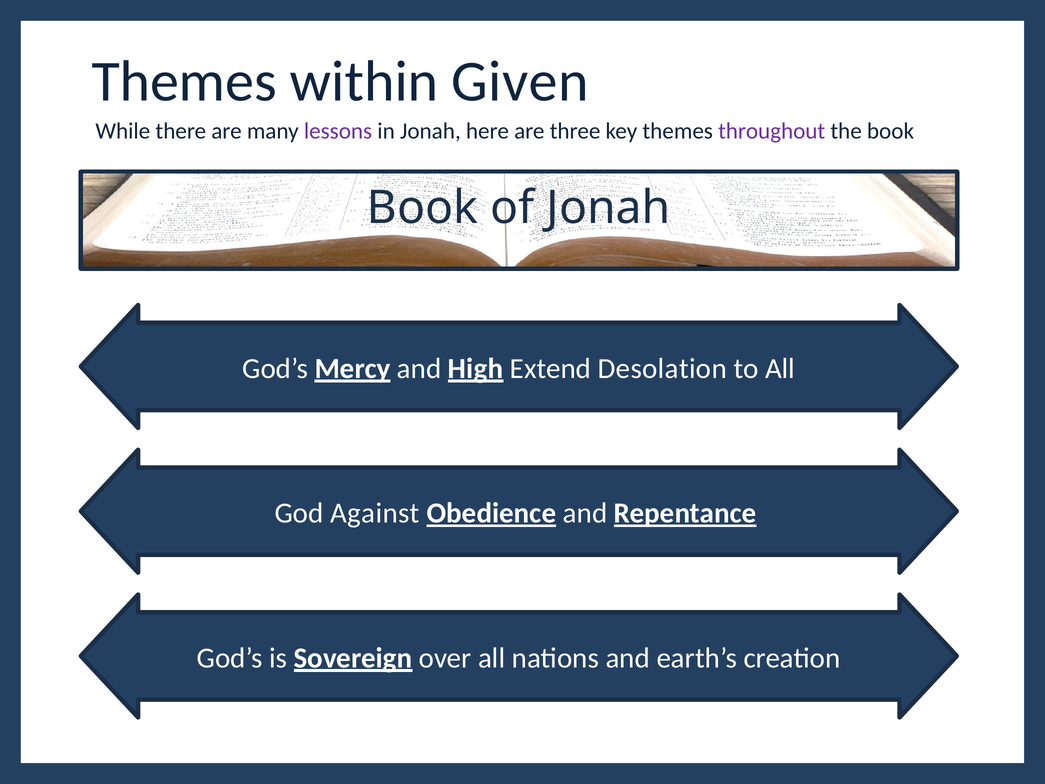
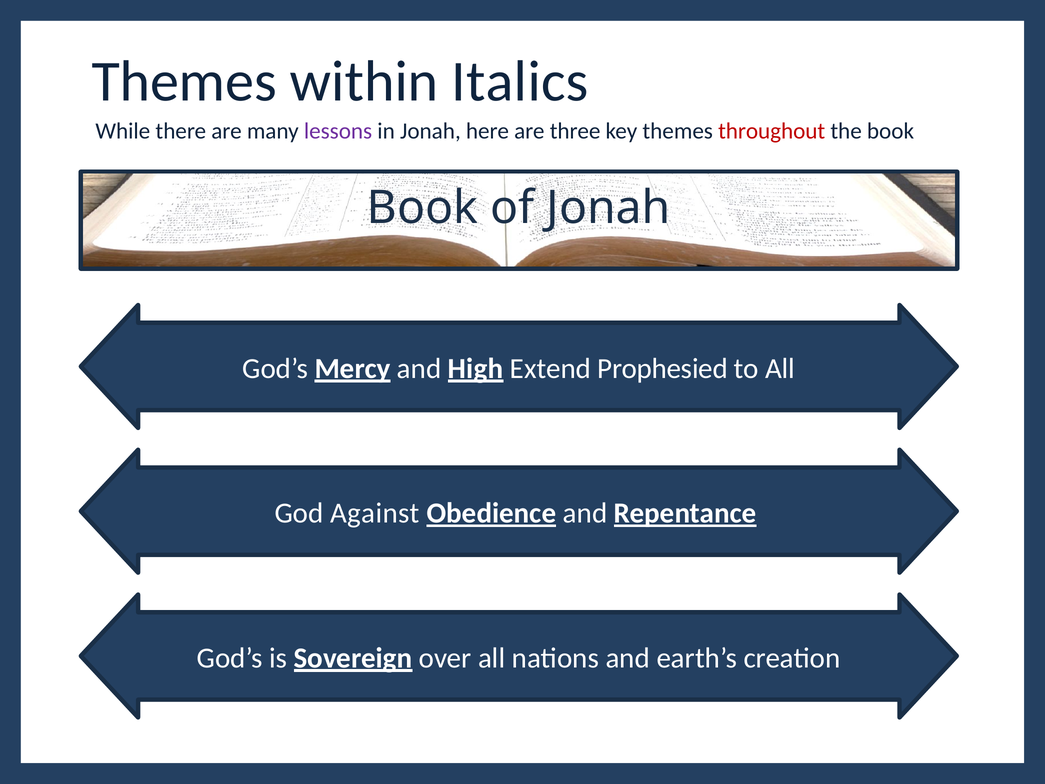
Given: Given -> Italics
throughout colour: purple -> red
Desolation: Desolation -> Prophesied
